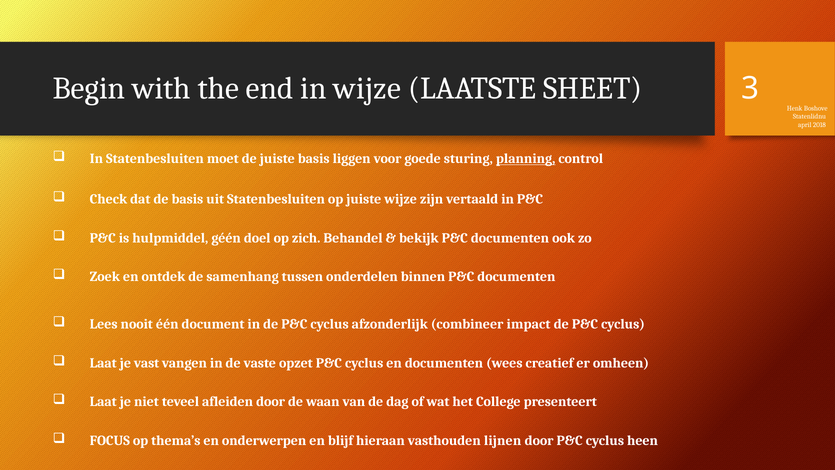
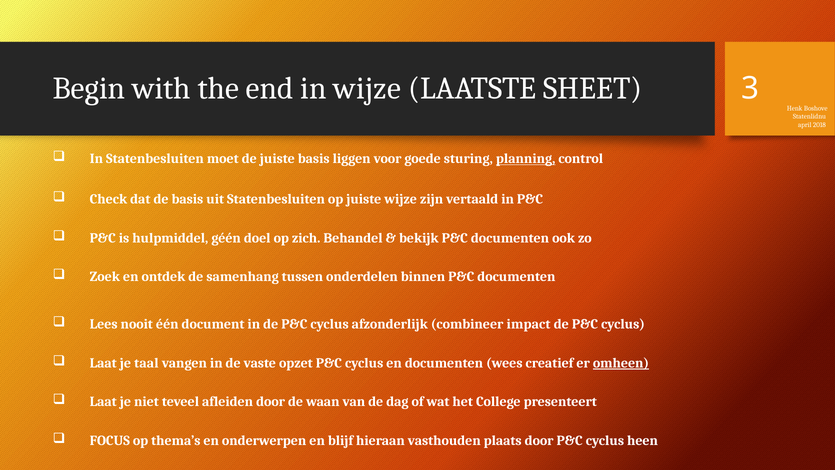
vast: vast -> taal
omheen underline: none -> present
lijnen: lijnen -> plaats
